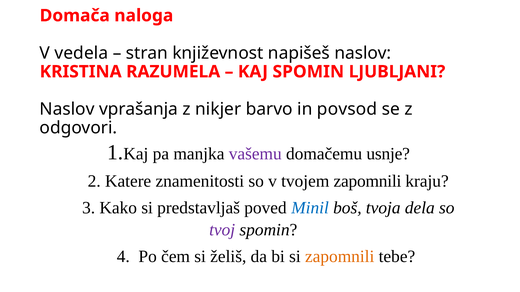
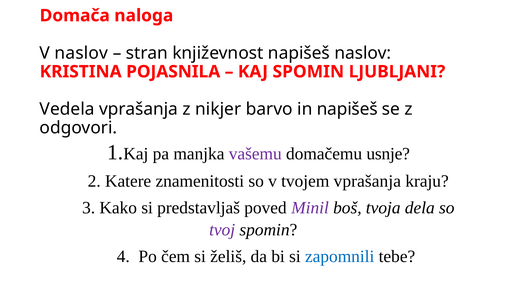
V vedela: vedela -> naslov
RAZUMELA: RAZUMELA -> POJASNILA
Naslov at (67, 109): Naslov -> Vedela
in povsod: povsod -> napišeš
tvojem zapomnili: zapomnili -> vprašanja
Minil colour: blue -> purple
zapomnili at (340, 257) colour: orange -> blue
